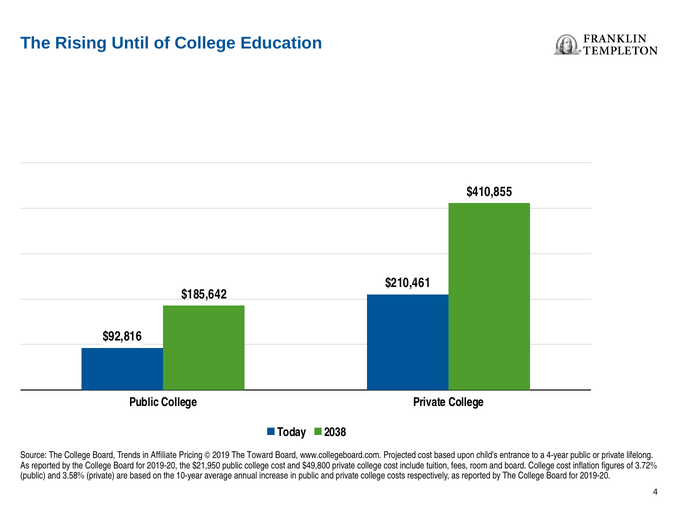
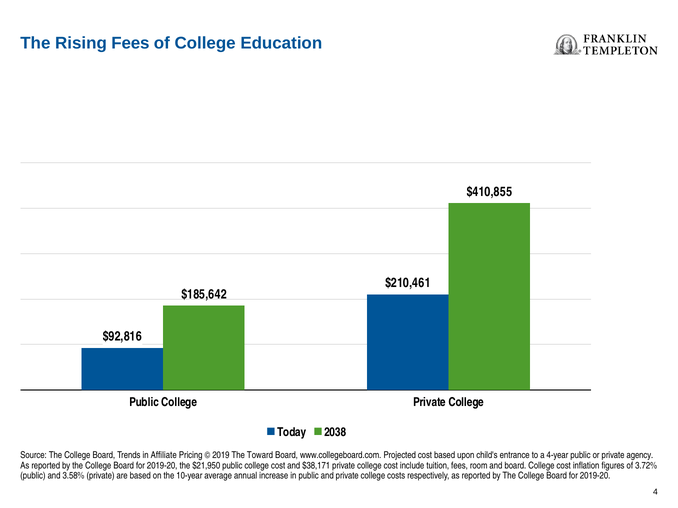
Rising Until: Until -> Fees
lifelong: lifelong -> agency
$49,800: $49,800 -> $38,171
